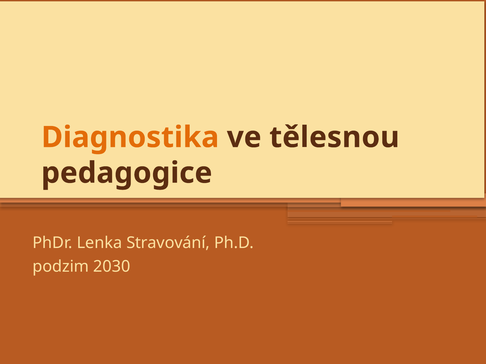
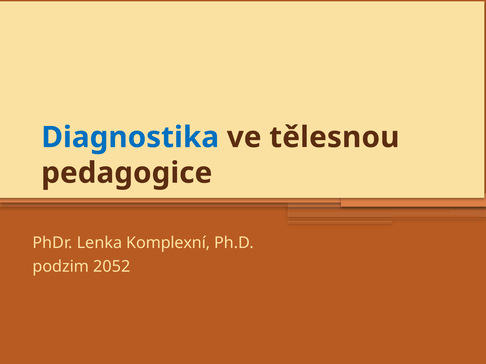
Diagnostika colour: orange -> blue
Stravování: Stravování -> Komplexní
2030: 2030 -> 2052
